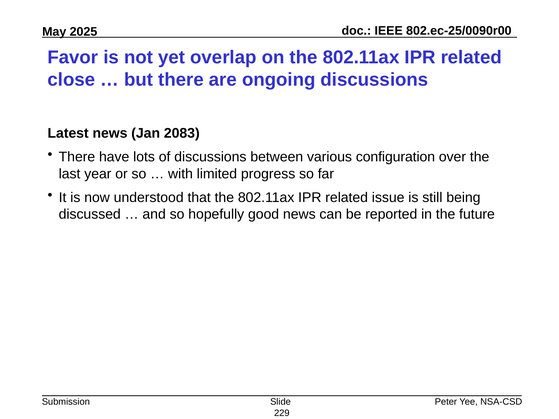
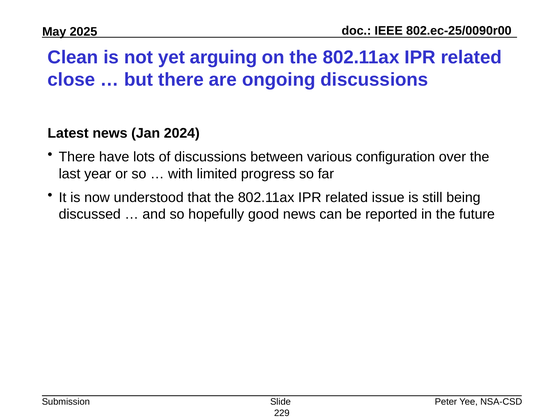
Favor: Favor -> Clean
overlap: overlap -> arguing
2083: 2083 -> 2024
